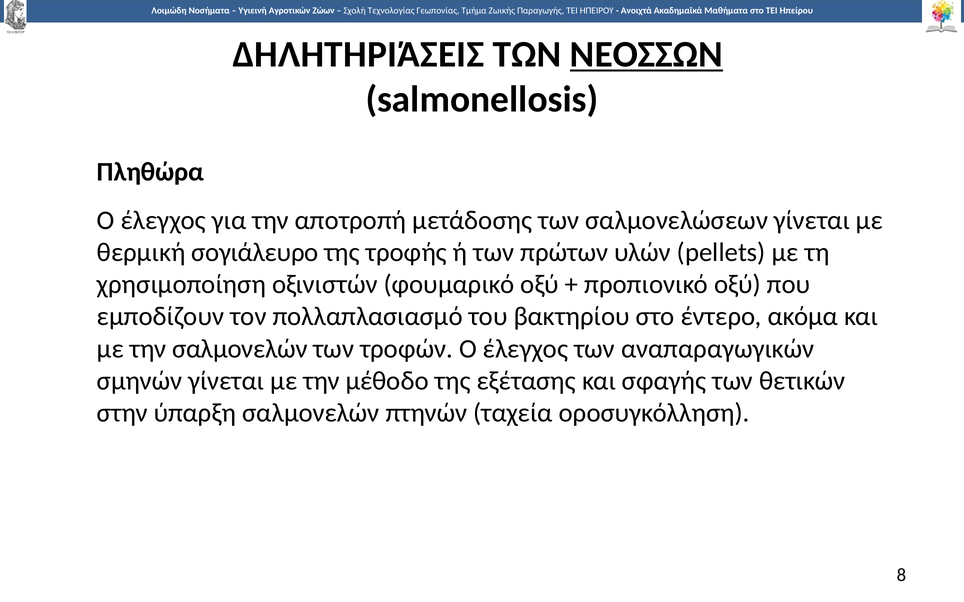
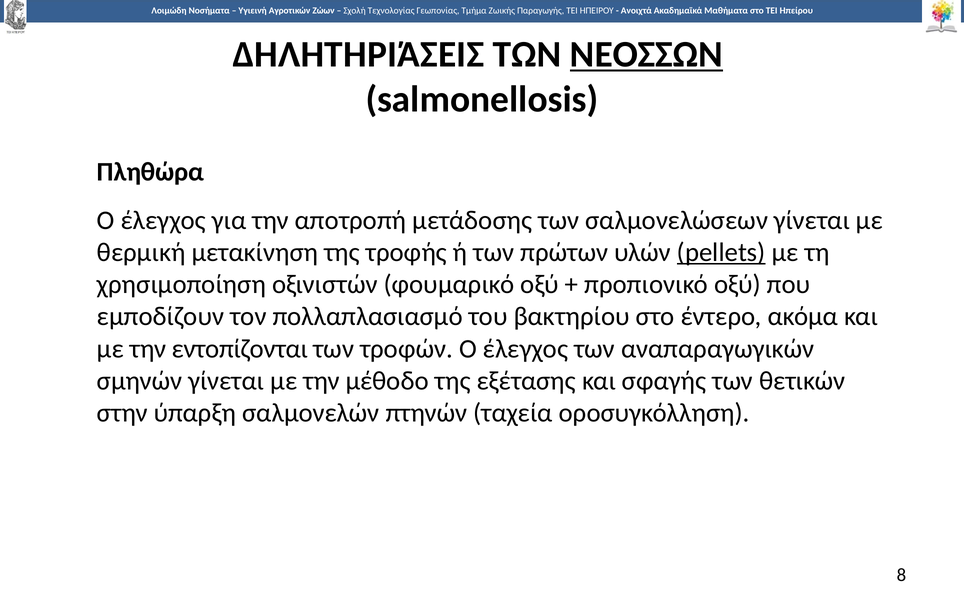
σογιάλευρο: σογιάλευρο -> μετακίνηση
pellets underline: none -> present
την σαλμονελών: σαλμονελών -> εντοπίζονται
